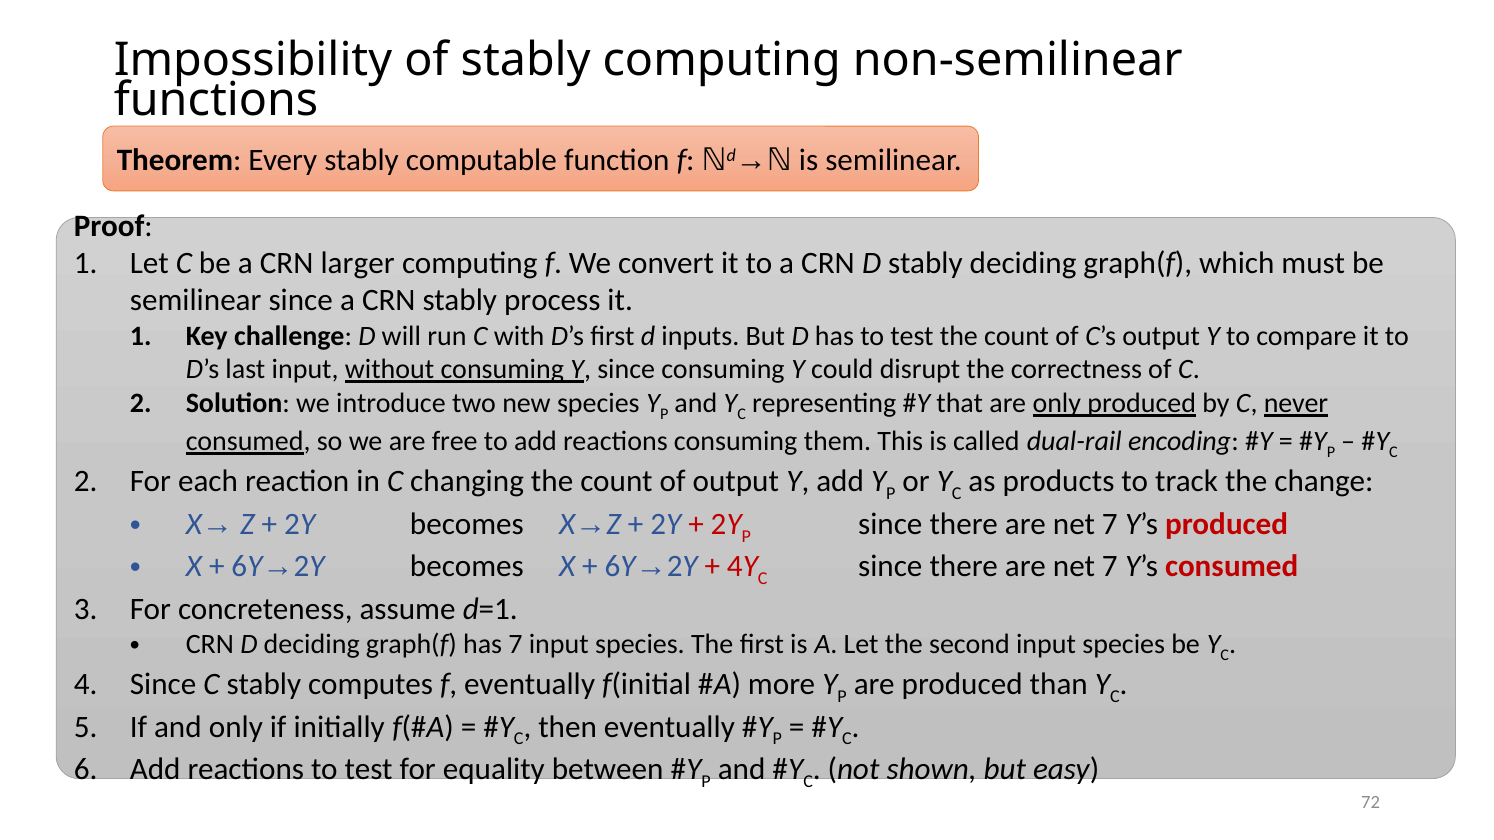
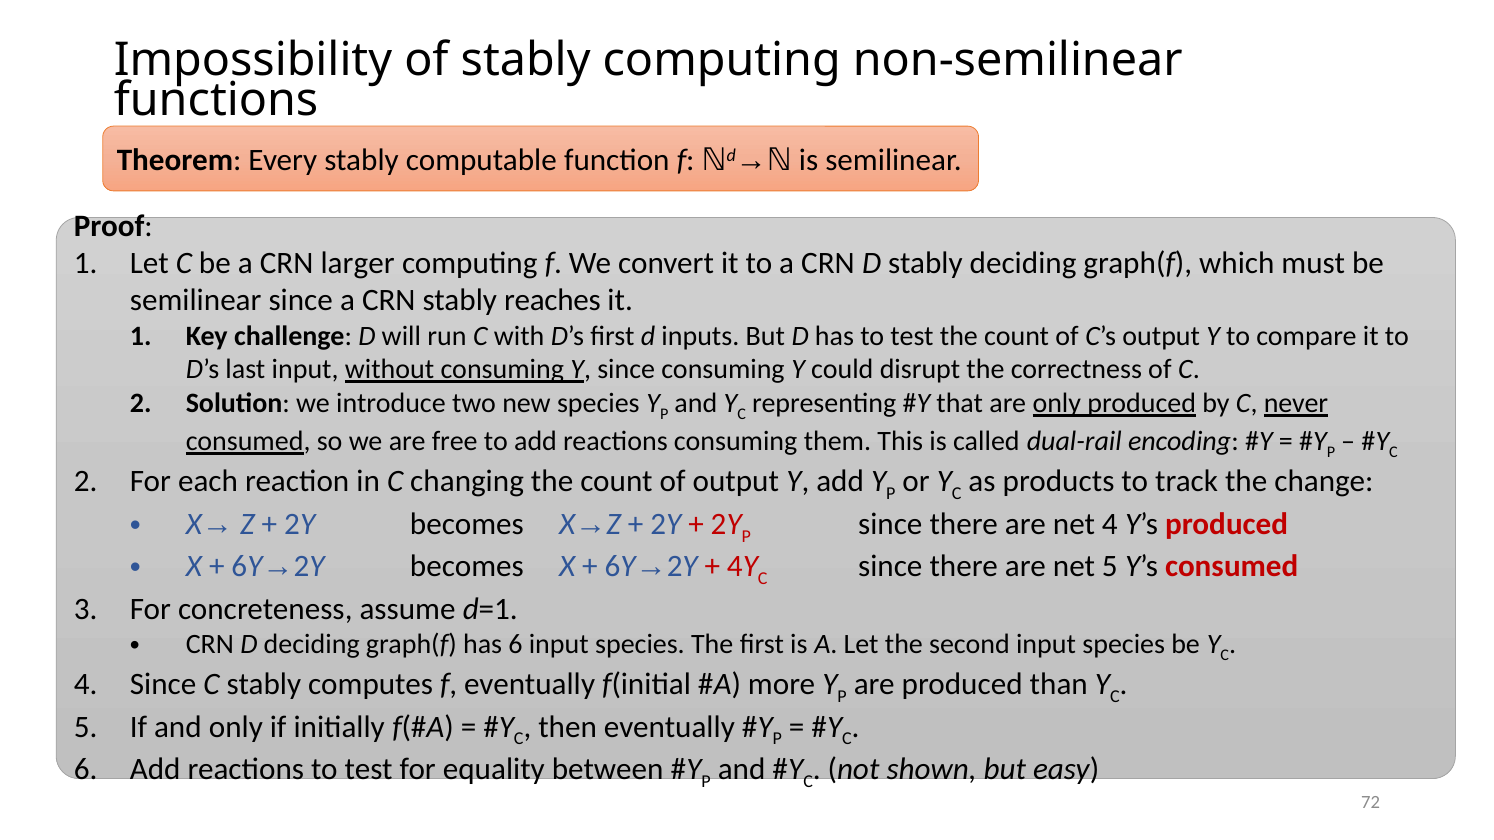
process: process -> reaches
7 at (1110, 524): 7 -> 4
7 at (1110, 567): 7 -> 5
has 7: 7 -> 6
